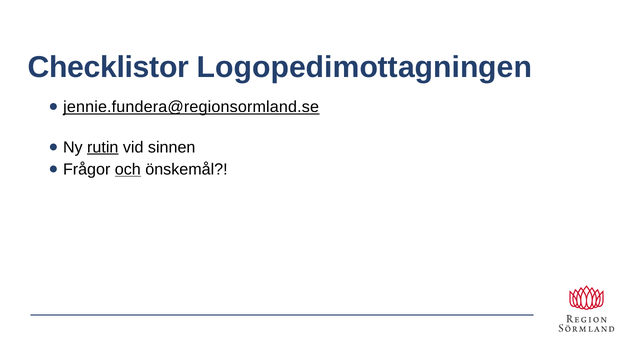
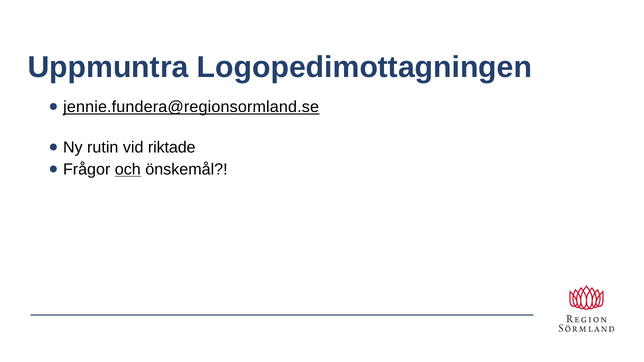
Checklistor: Checklistor -> Uppmuntra
rutin underline: present -> none
sinnen: sinnen -> riktade
